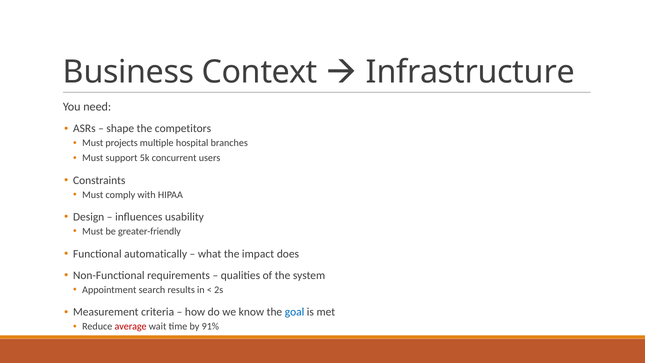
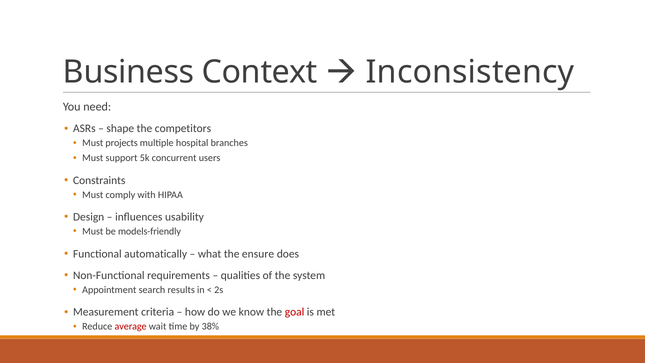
Infrastructure: Infrastructure -> Inconsistency
greater-friendly: greater-friendly -> models-friendly
impact: impact -> ensure
goal colour: blue -> red
91%: 91% -> 38%
